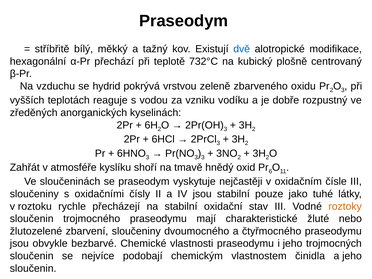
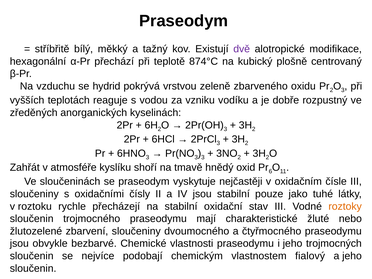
dvě colour: blue -> purple
732°C: 732°C -> 874°C
činidla: činidla -> fialový
